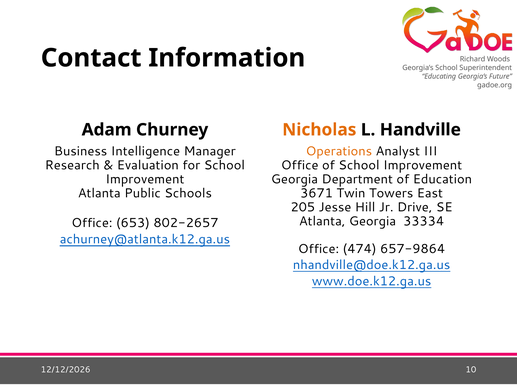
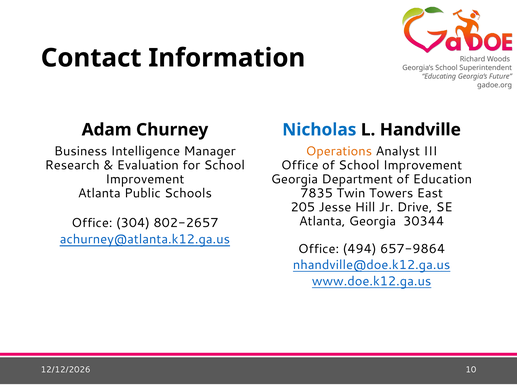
Nicholas colour: orange -> blue
3671: 3671 -> 7835
33334: 33334 -> 30344
653: 653 -> 304
474: 474 -> 494
